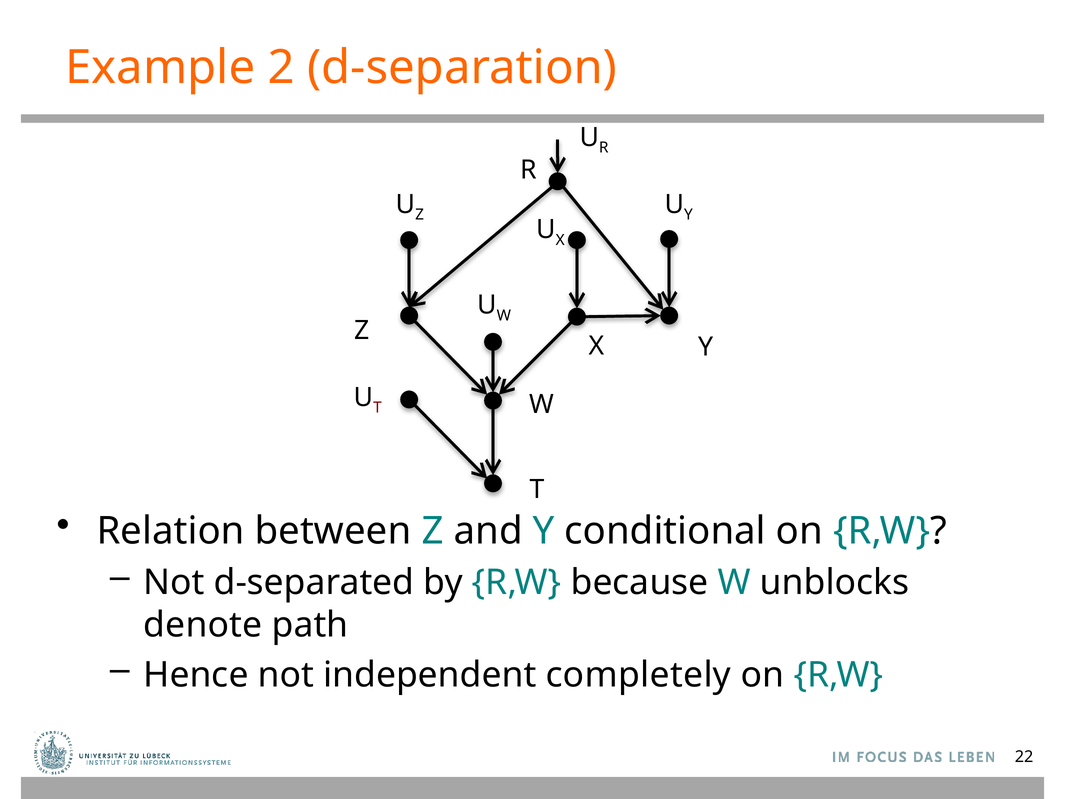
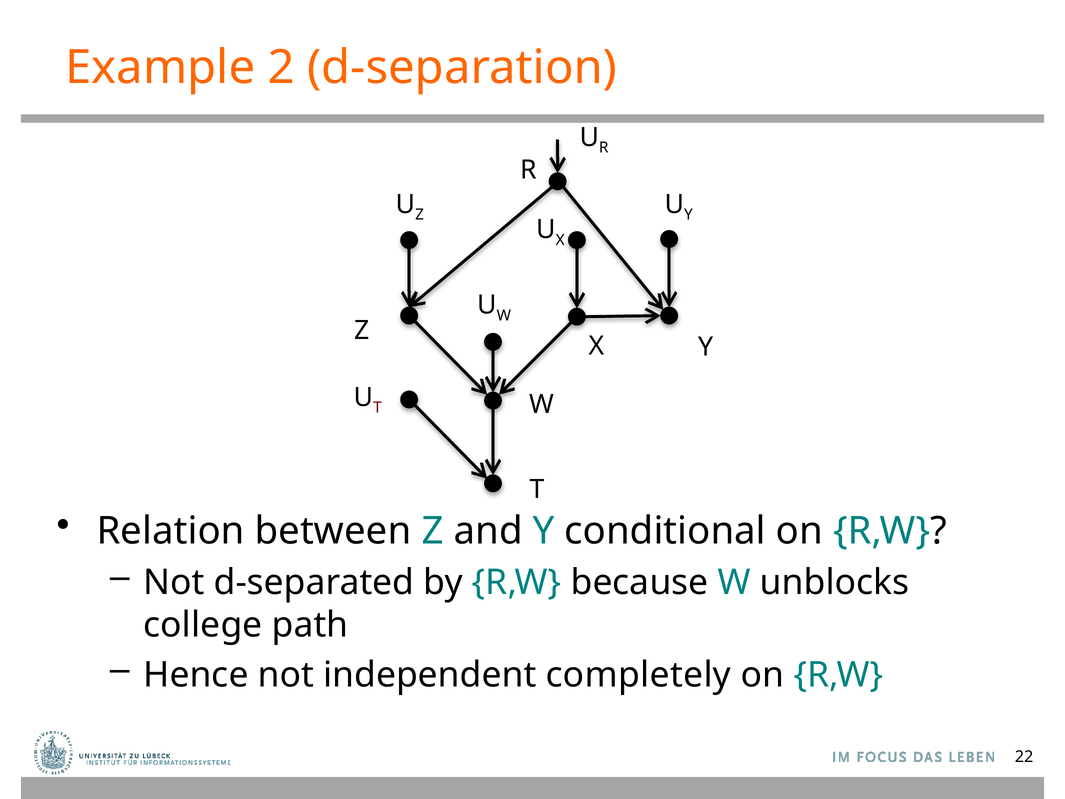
denote: denote -> college
